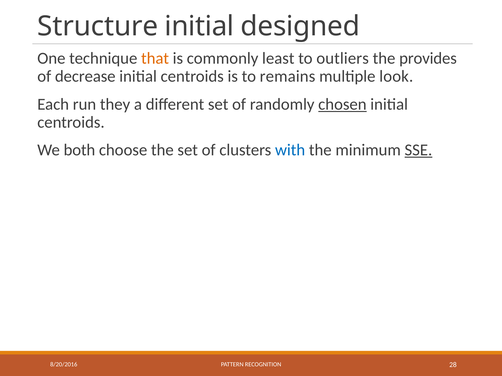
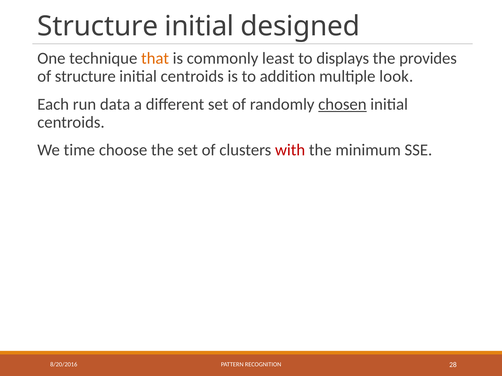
outliers: outliers -> displays
of decrease: decrease -> structure
remains: remains -> addition
they: they -> data
both: both -> time
with colour: blue -> red
SSE underline: present -> none
